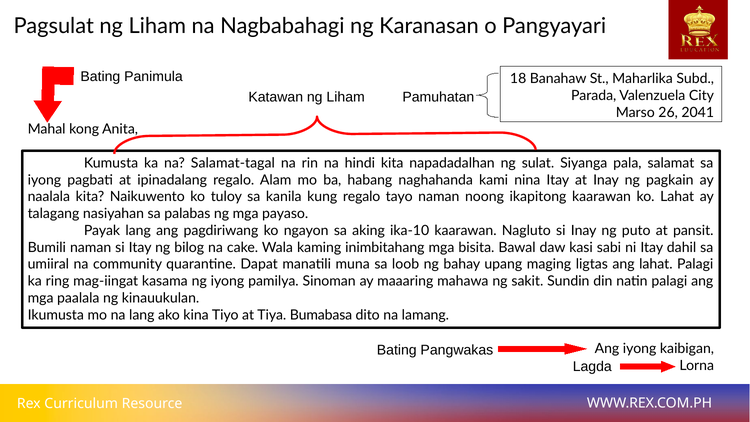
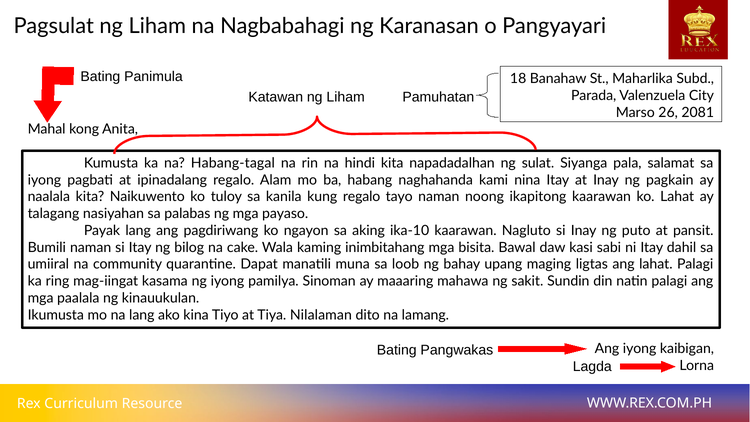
2041: 2041 -> 2081
Salamat-tagal: Salamat-tagal -> Habang-tagal
Bumabasa: Bumabasa -> Nilalaman
